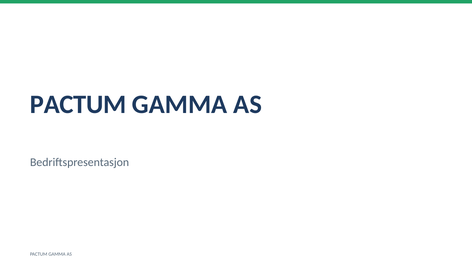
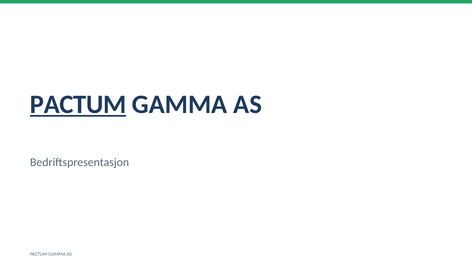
PACTUM at (78, 105) underline: none -> present
